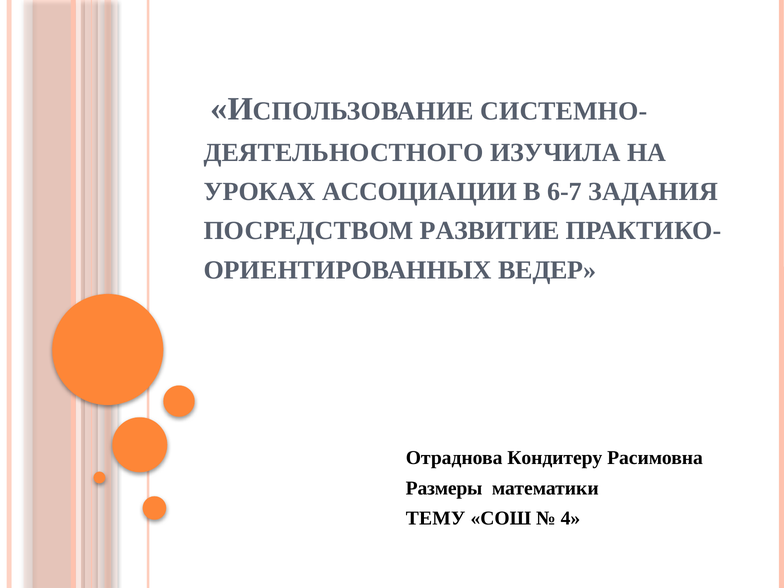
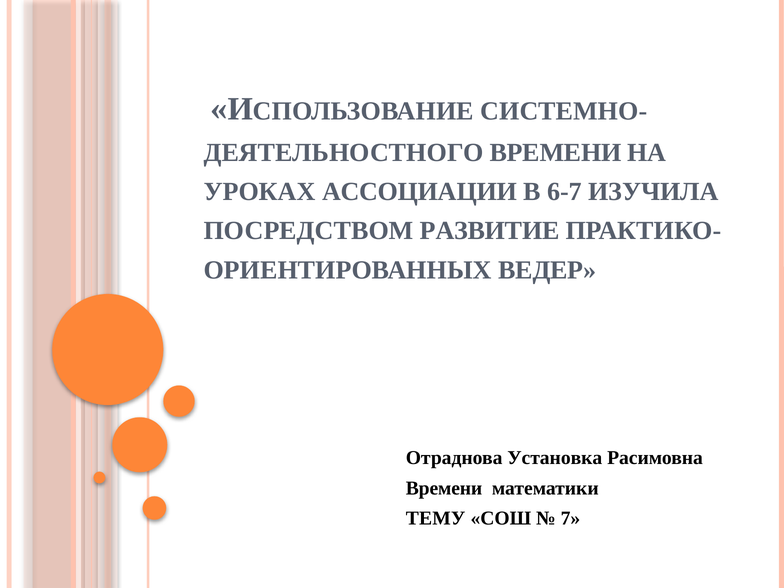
ИЗУЧИЛА at (555, 152): ИЗУЧИЛА -> ВРЕМЕНИ
ЗАДАНИЯ: ЗАДАНИЯ -> ИЗУЧИЛА
Кондитеру: Кондитеру -> Установка
Размеры at (444, 488): Размеры -> Времени
4: 4 -> 7
